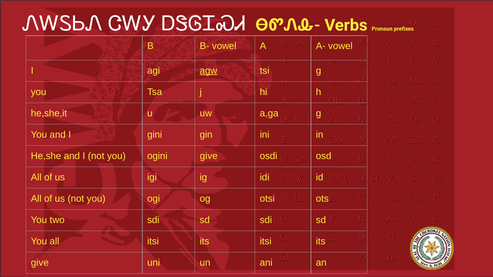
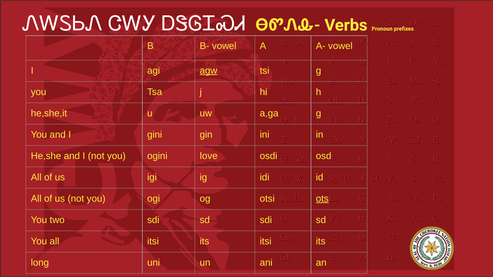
ogini give: give -> love
ots underline: none -> present
give at (40, 263): give -> long
